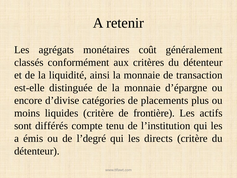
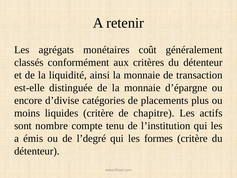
frontière: frontière -> chapitre
différés: différés -> nombre
directs: directs -> formes
